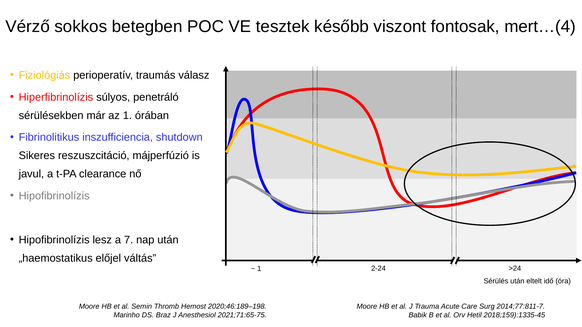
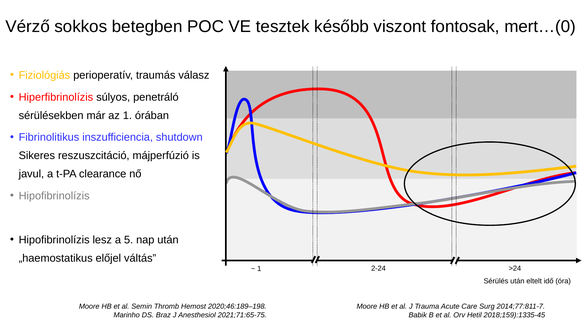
mert…(4: mert…(4 -> mert…(0
7: 7 -> 5
